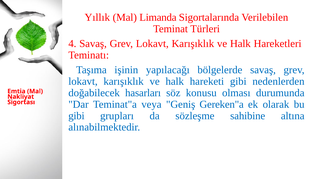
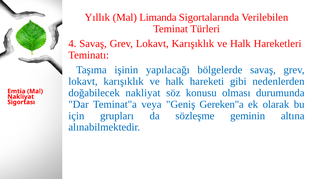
doğabilecek hasarları: hasarları -> nakliyat
gibi at (76, 116): gibi -> için
sahibine: sahibine -> geminin
